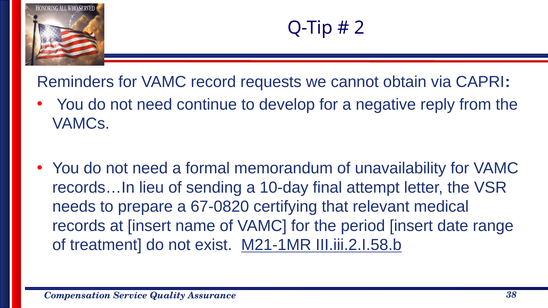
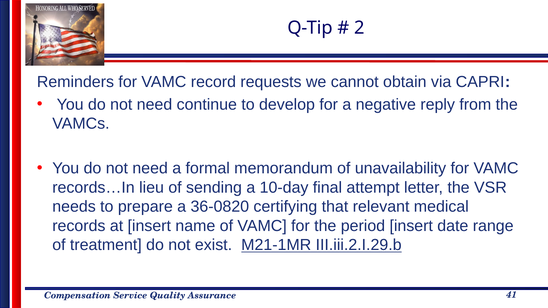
67-0820: 67-0820 -> 36-0820
III.iii.2.I.58.b: III.iii.2.I.58.b -> III.iii.2.I.29.b
38: 38 -> 41
